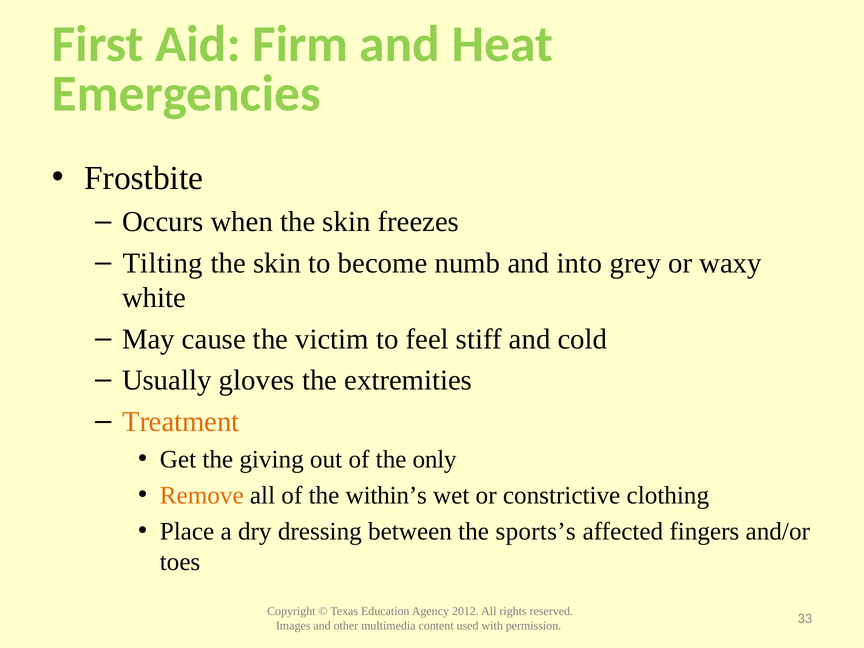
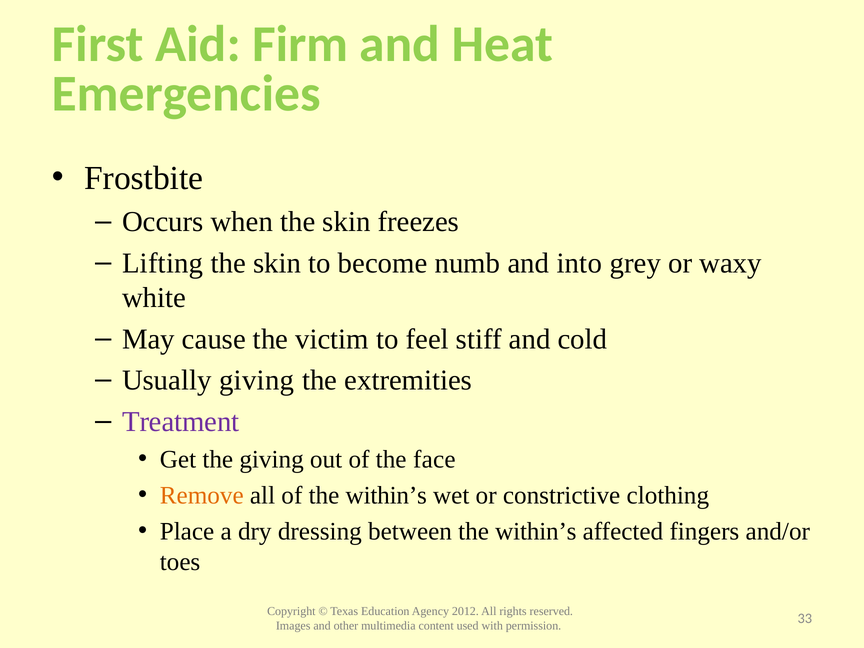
Tilting: Tilting -> Lifting
Usually gloves: gloves -> giving
Treatment colour: orange -> purple
only: only -> face
between the sports’s: sports’s -> within’s
